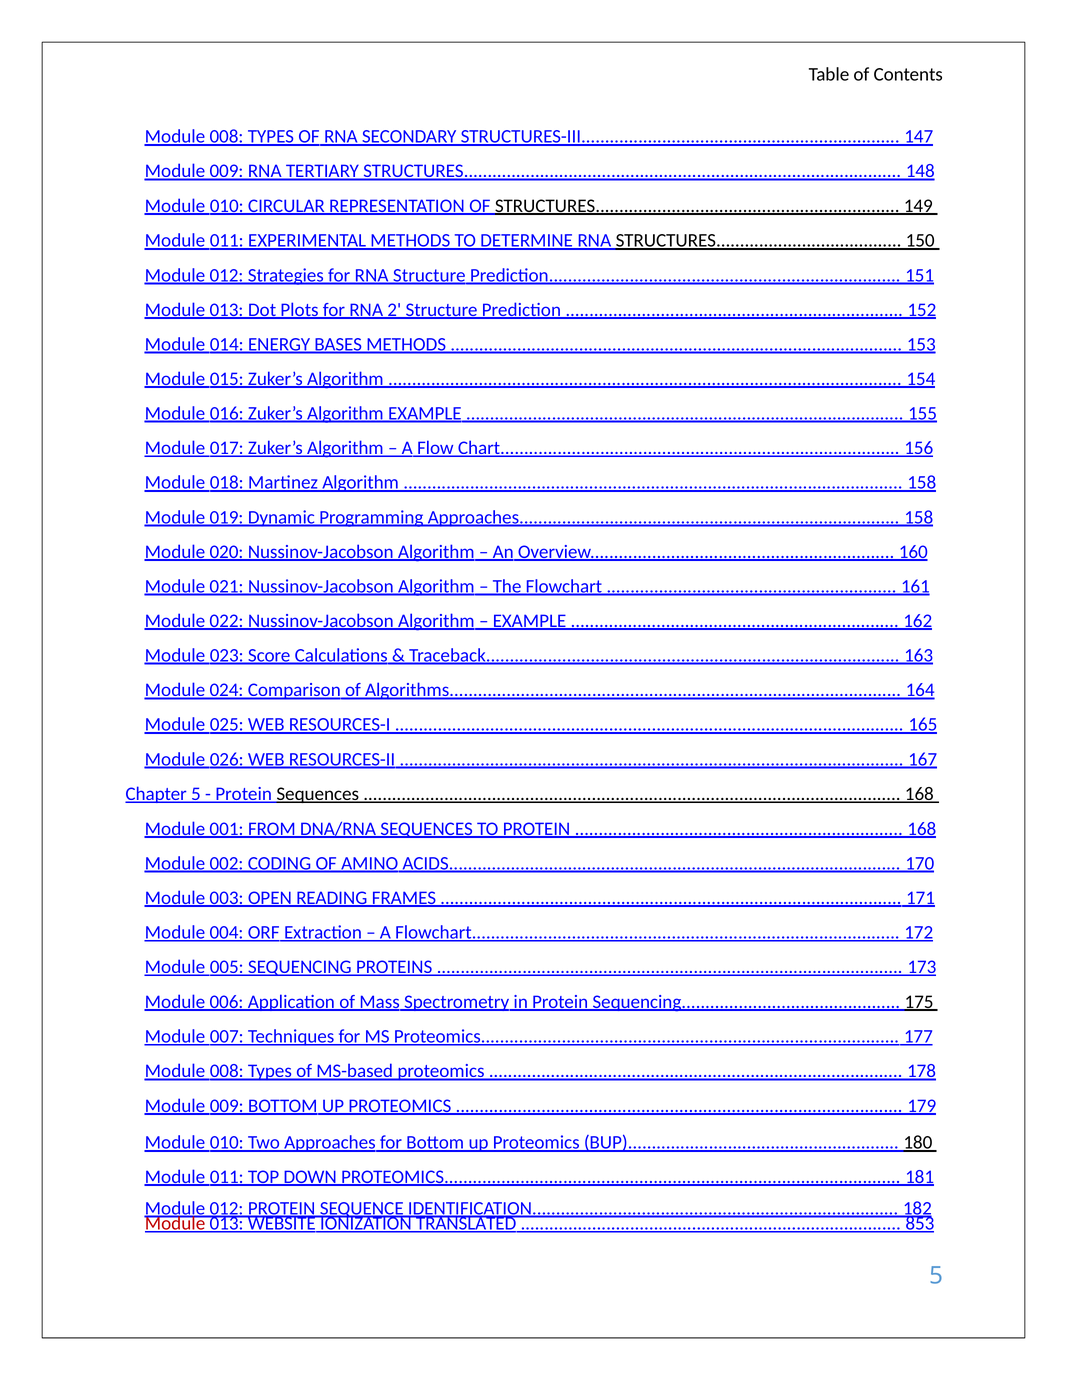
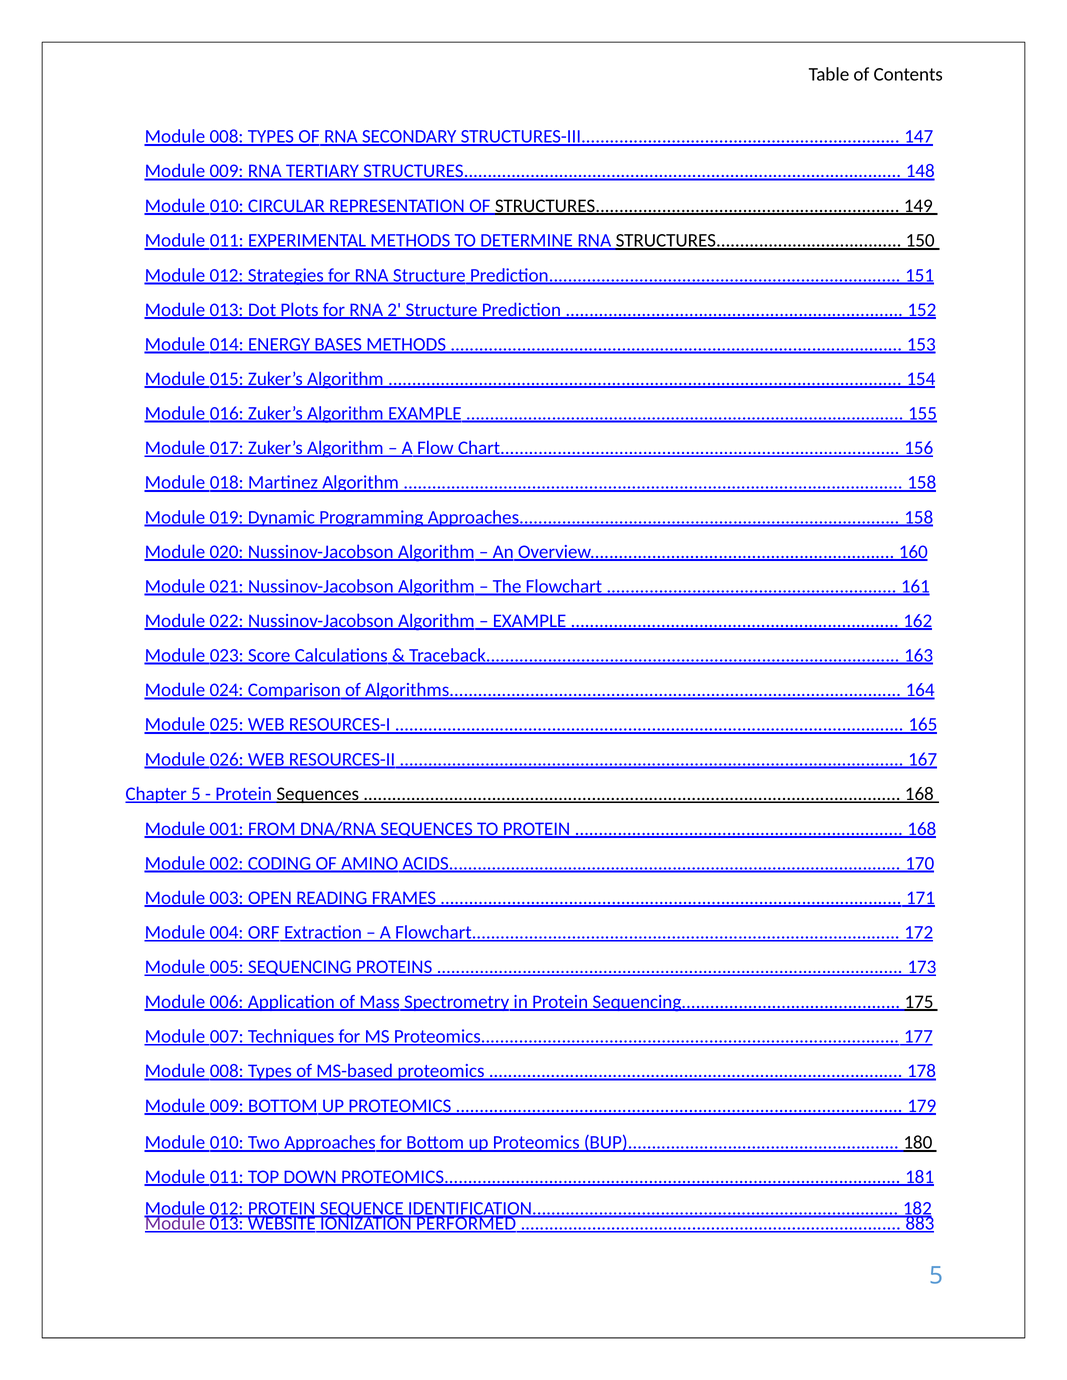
Module at (175, 1224) colour: red -> purple
TRANSLATED: TRANSLATED -> PERFORMED
853: 853 -> 883
